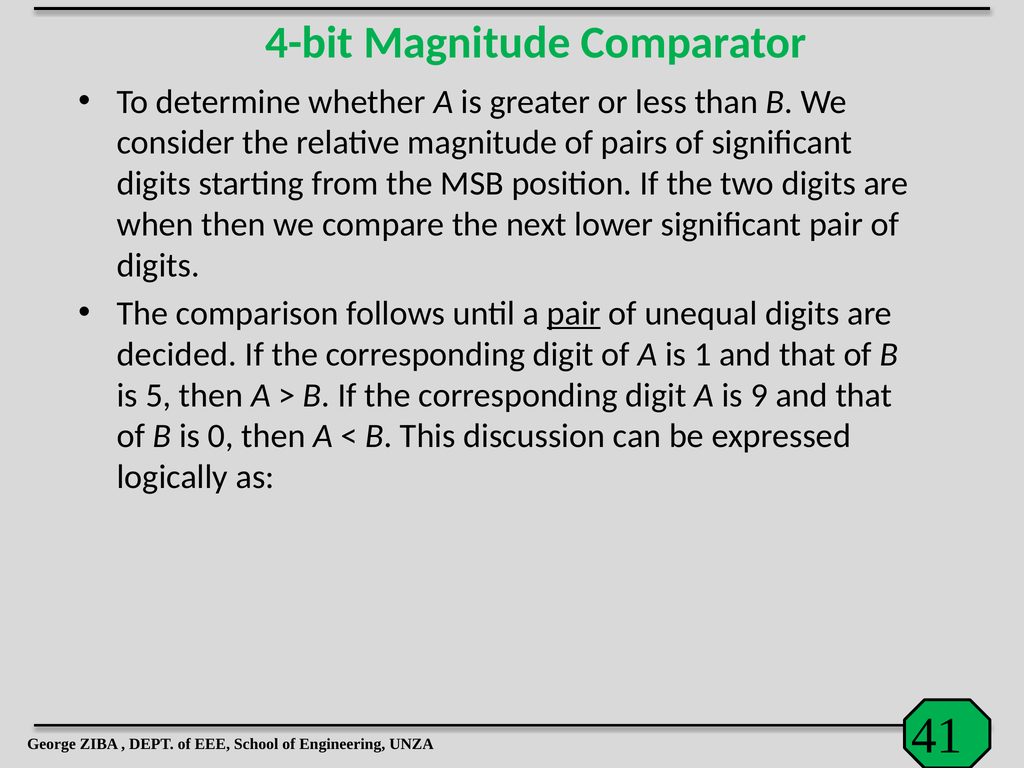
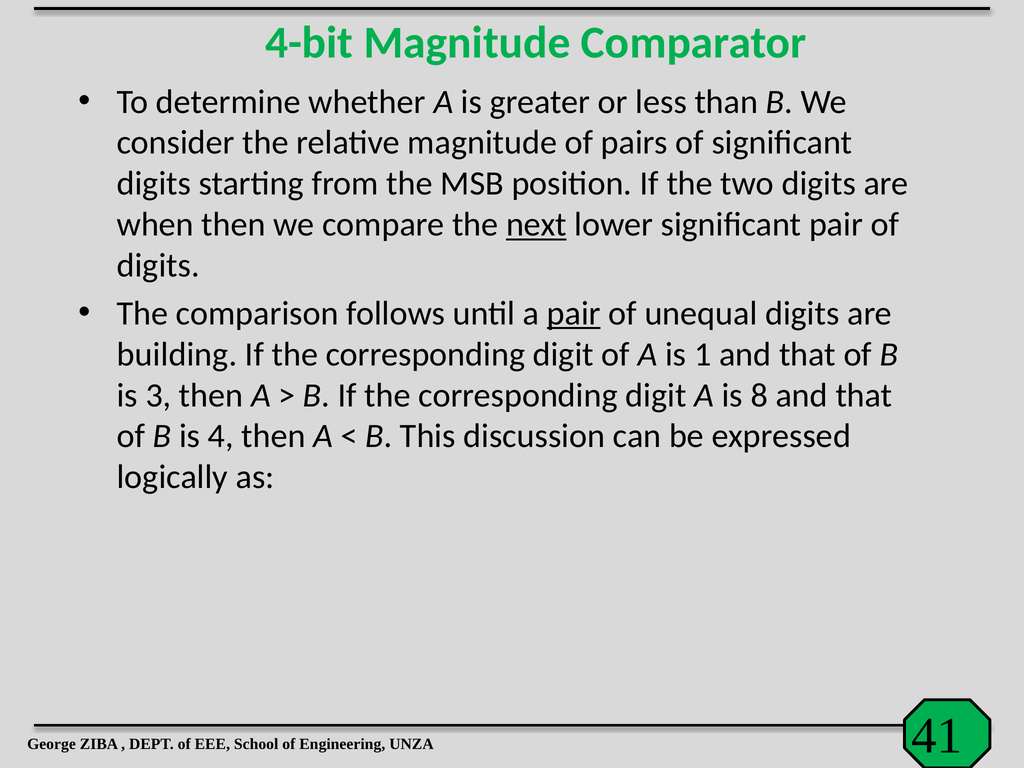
next underline: none -> present
decided: decided -> building
5: 5 -> 3
9: 9 -> 8
0: 0 -> 4
